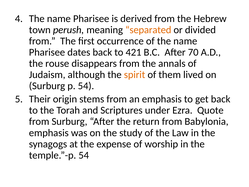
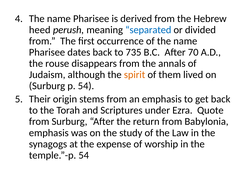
town: town -> heed
separated colour: orange -> blue
421: 421 -> 735
